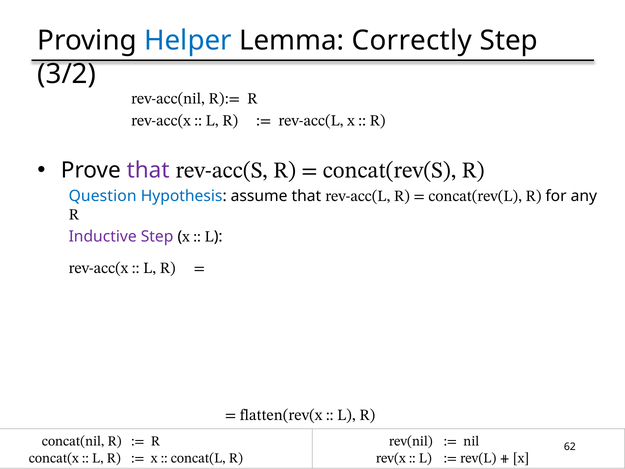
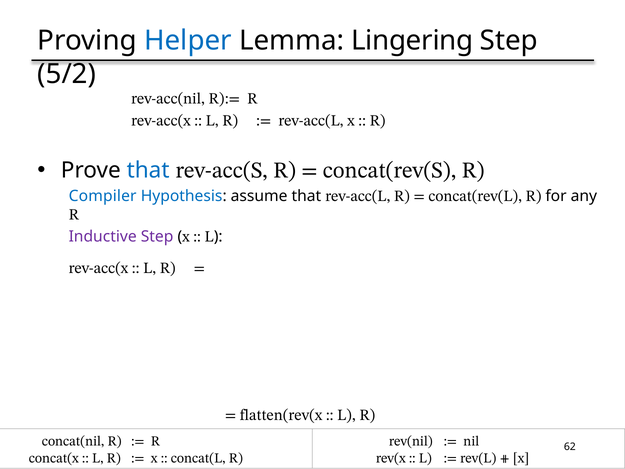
Correctly: Correctly -> Lingering
3/2: 3/2 -> 5/2
that at (148, 170) colour: purple -> blue
Question: Question -> Compiler
